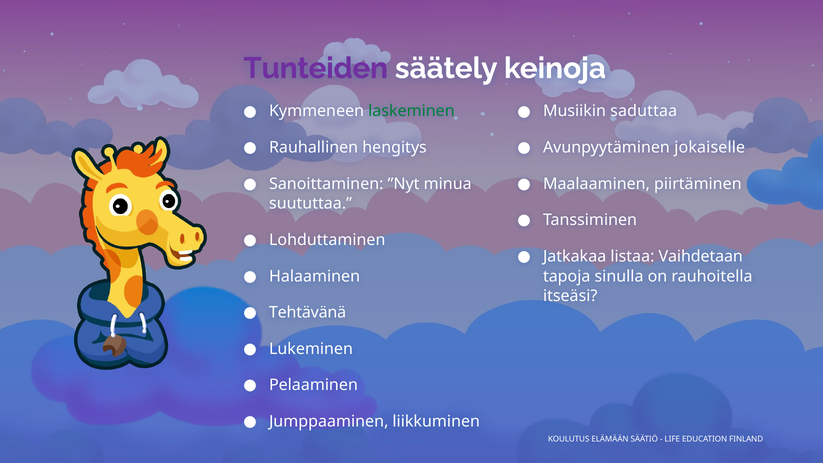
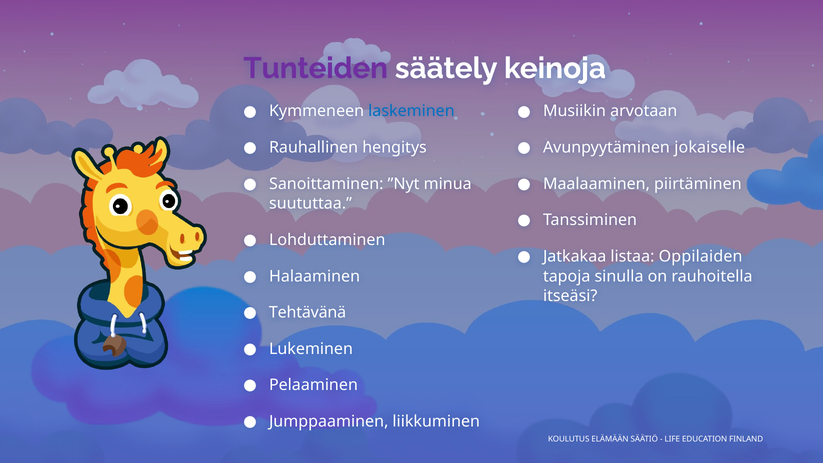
laskeminen colour: green -> blue
saduttaa: saduttaa -> arvotaan
Vaihdetaan: Vaihdetaan -> Oppilaiden
